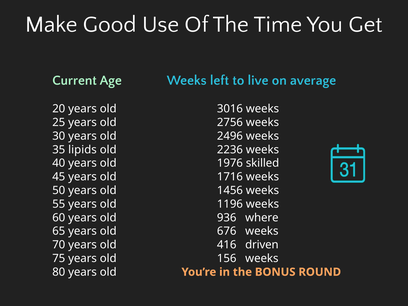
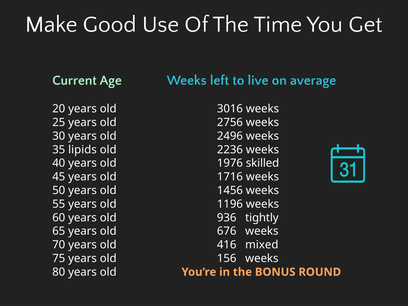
where: where -> tightly
driven: driven -> mixed
